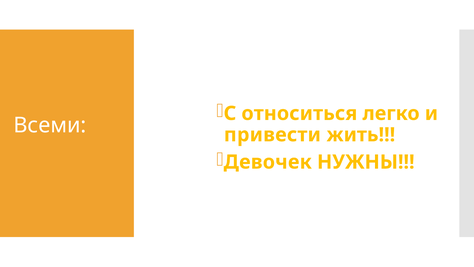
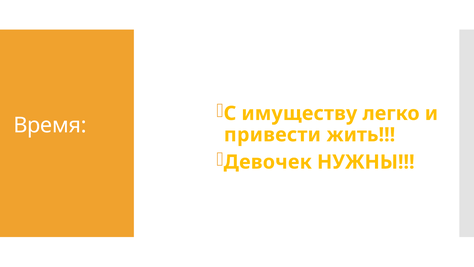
относиться: относиться -> имуществу
Всеми: Всеми -> Время
